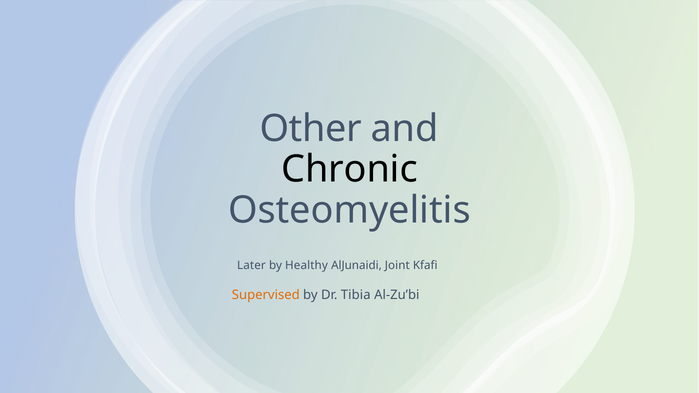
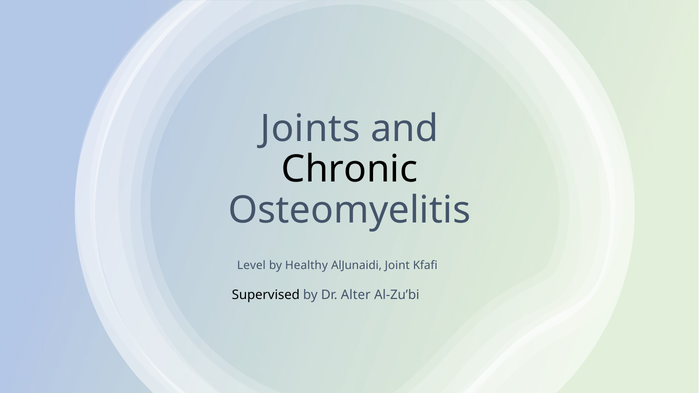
Other: Other -> Joints
Later: Later -> Level
Supervised colour: orange -> black
Tibia: Tibia -> Alter
